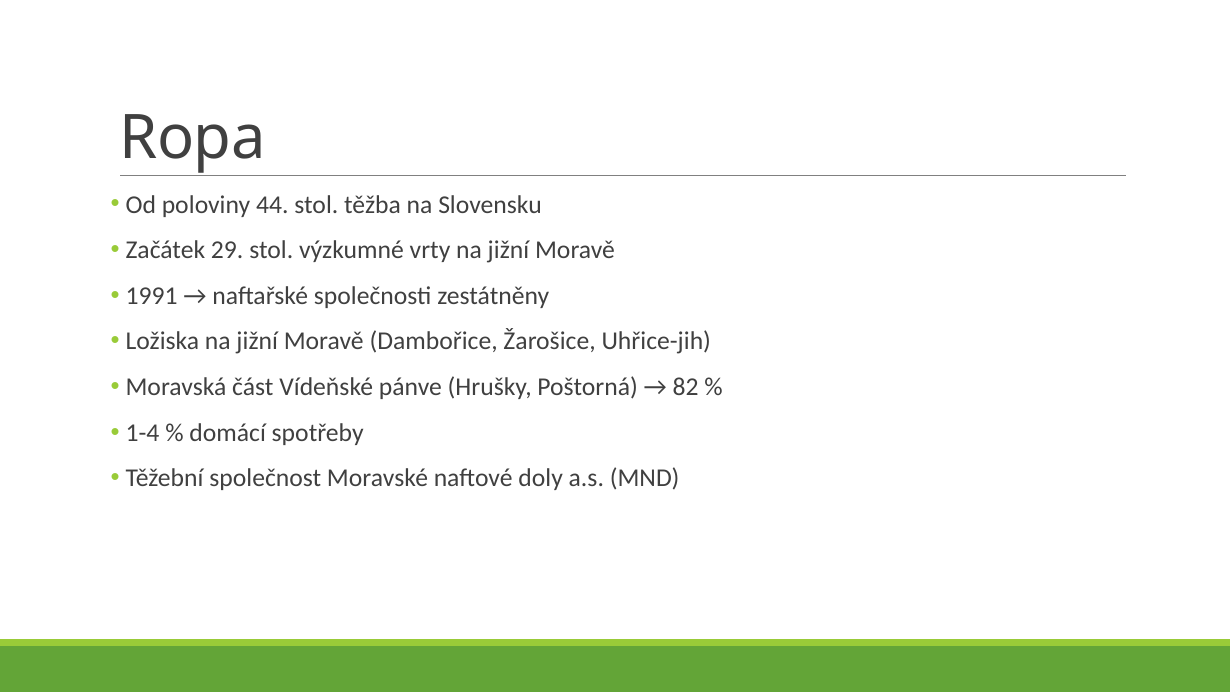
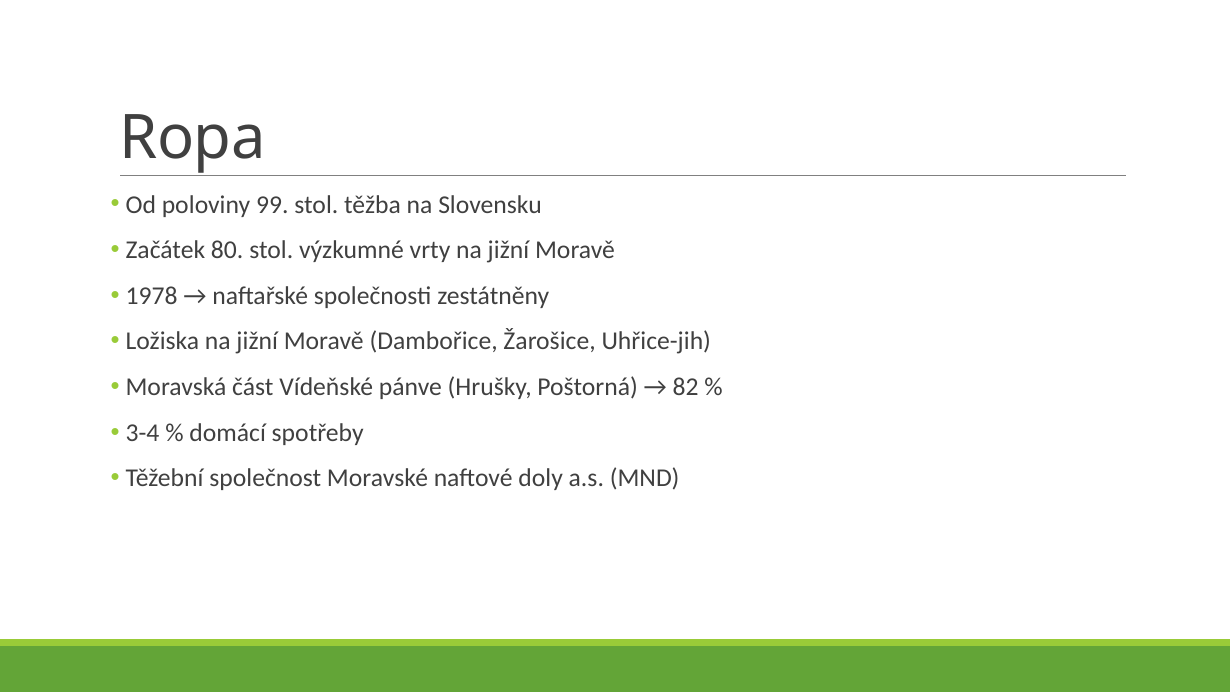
44: 44 -> 99
29: 29 -> 80
1991: 1991 -> 1978
1-4: 1-4 -> 3-4
